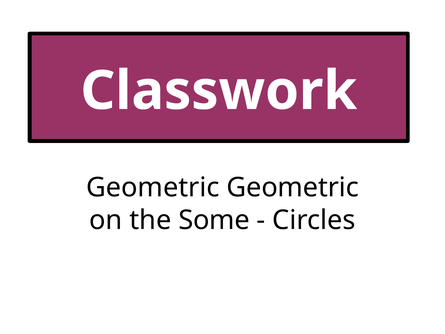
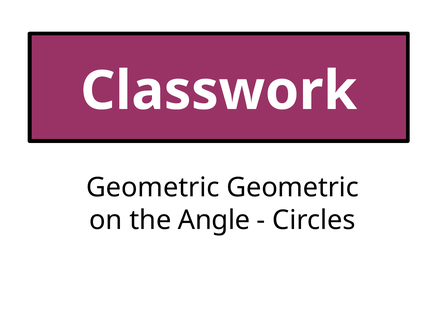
Some: Some -> Angle
